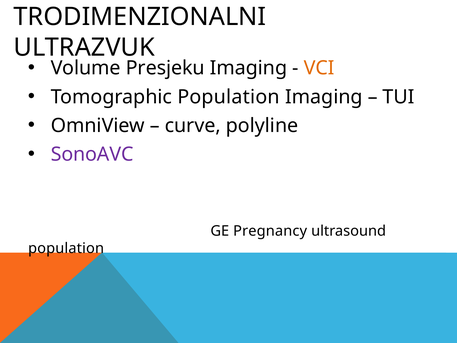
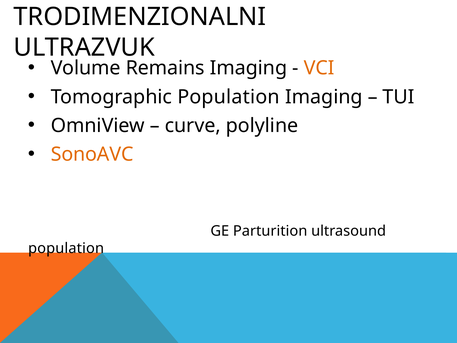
Presjeku: Presjeku -> Remains
SonoAVC colour: purple -> orange
Pregnancy: Pregnancy -> Parturition
